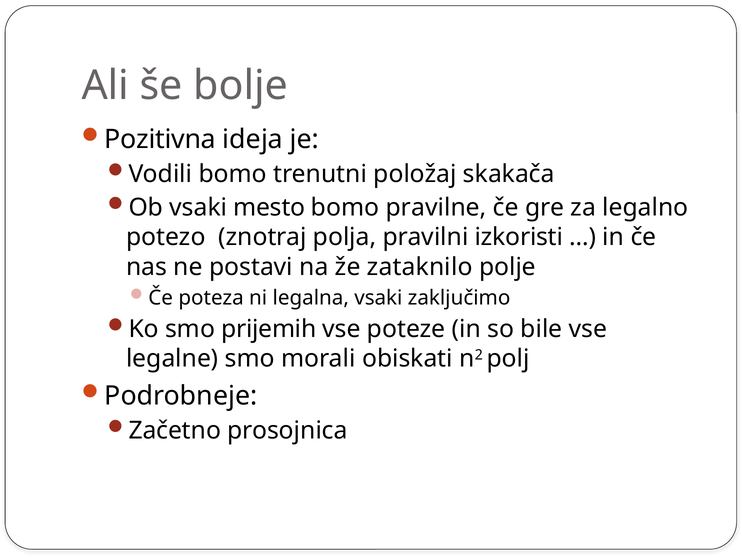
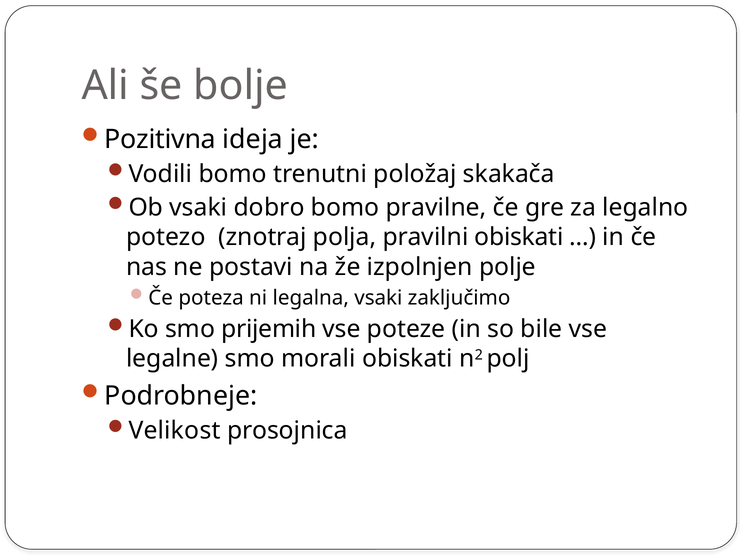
mesto: mesto -> dobro
pravilni izkoristi: izkoristi -> obiskati
zataknilo: zataknilo -> izpolnjen
Začetno: Začetno -> Velikost
